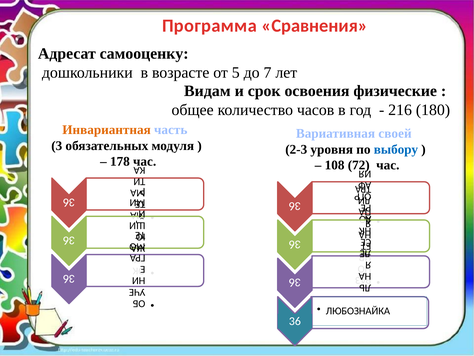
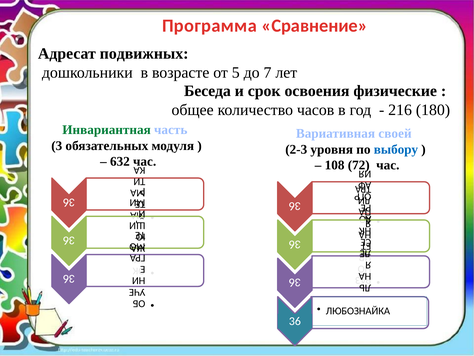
Сравнения: Сравнения -> Сравнение
самооценку: самооценку -> подвижных
Видам: Видам -> Беседа
Инвариантная colour: orange -> green
178: 178 -> 632
